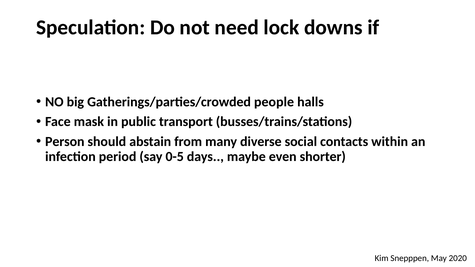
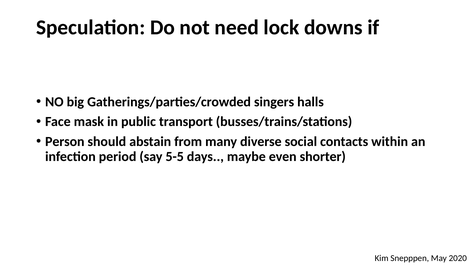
people: people -> singers
0-5: 0-5 -> 5-5
